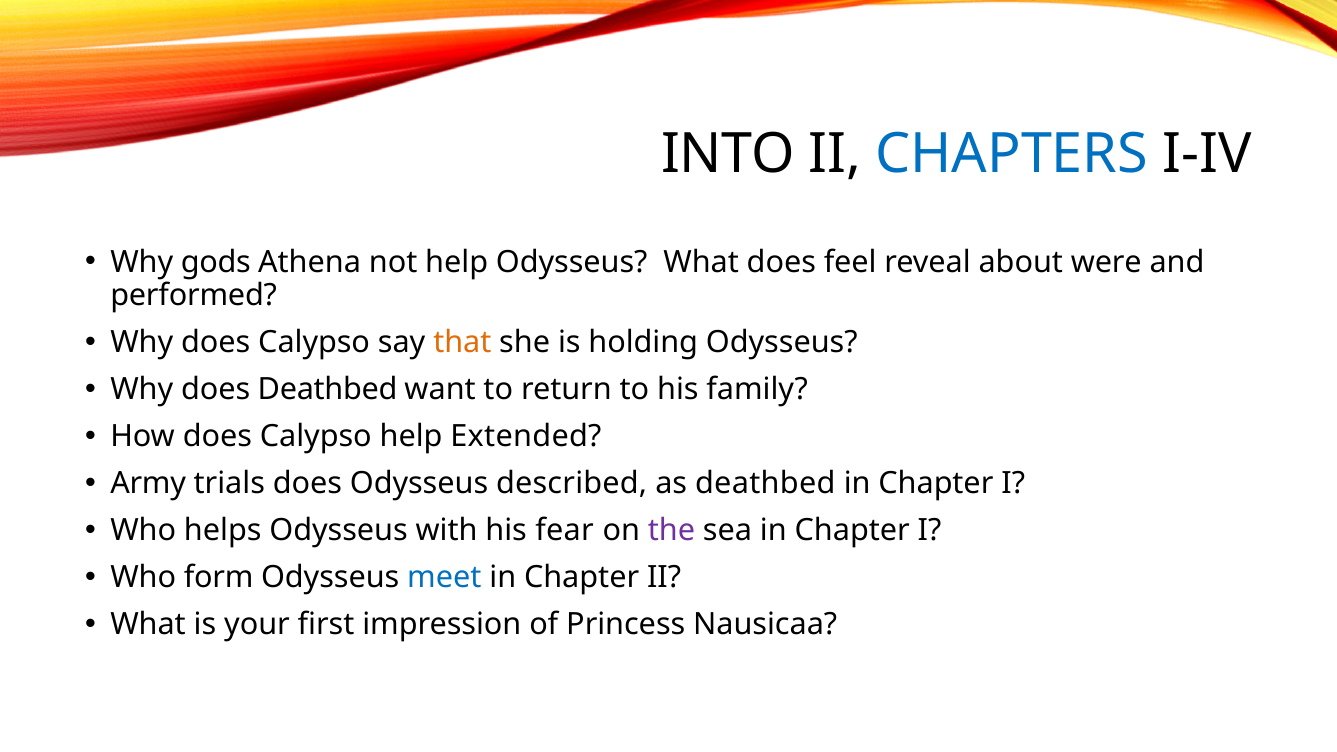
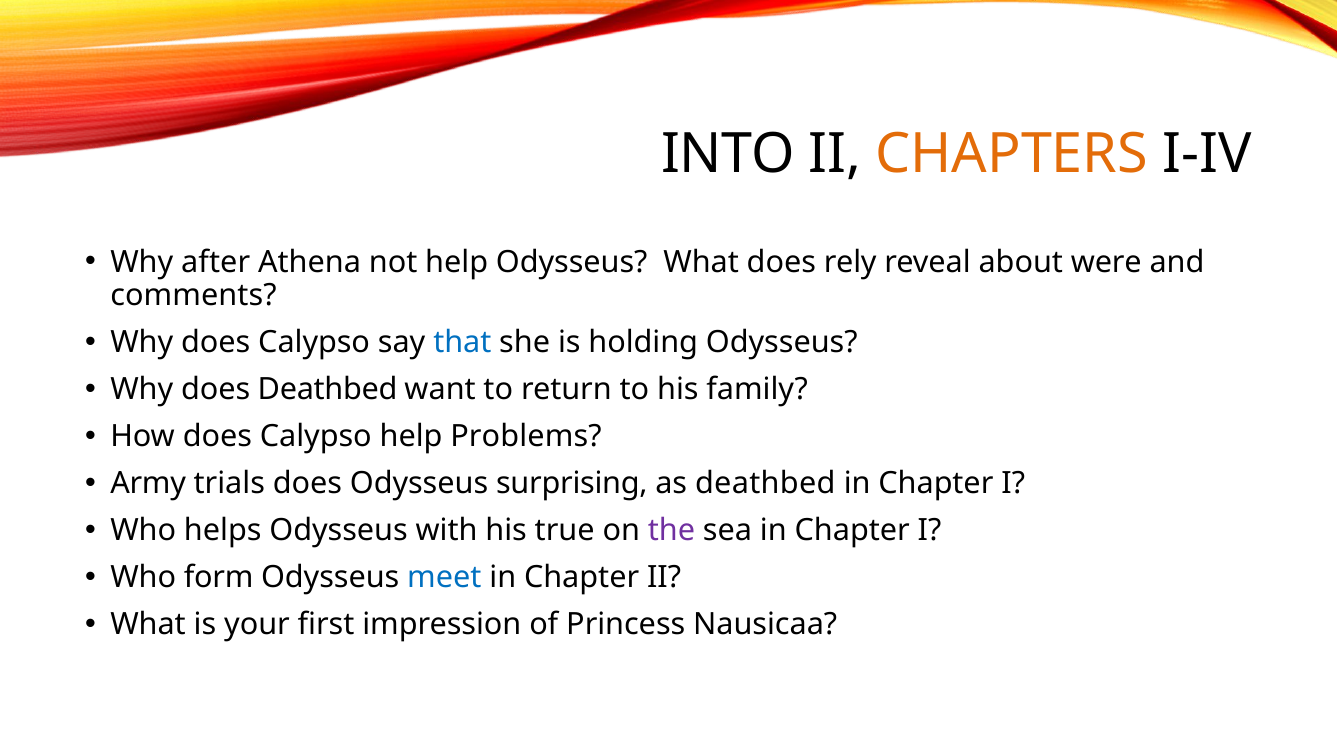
CHAPTERS colour: blue -> orange
gods: gods -> after
feel: feel -> rely
performed: performed -> comments
that colour: orange -> blue
Extended: Extended -> Problems
described: described -> surprising
fear: fear -> true
